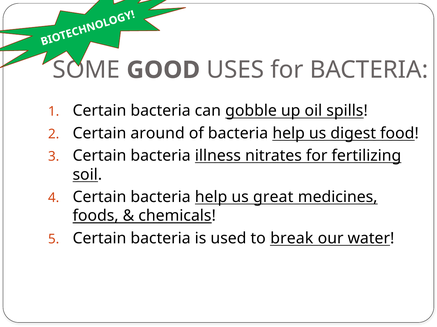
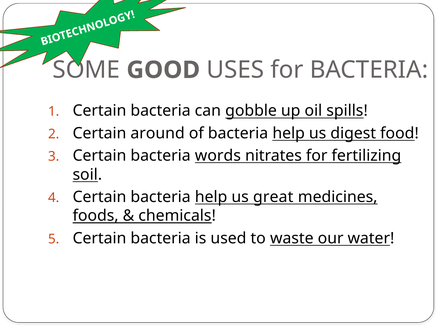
illness: illness -> words
break: break -> waste
